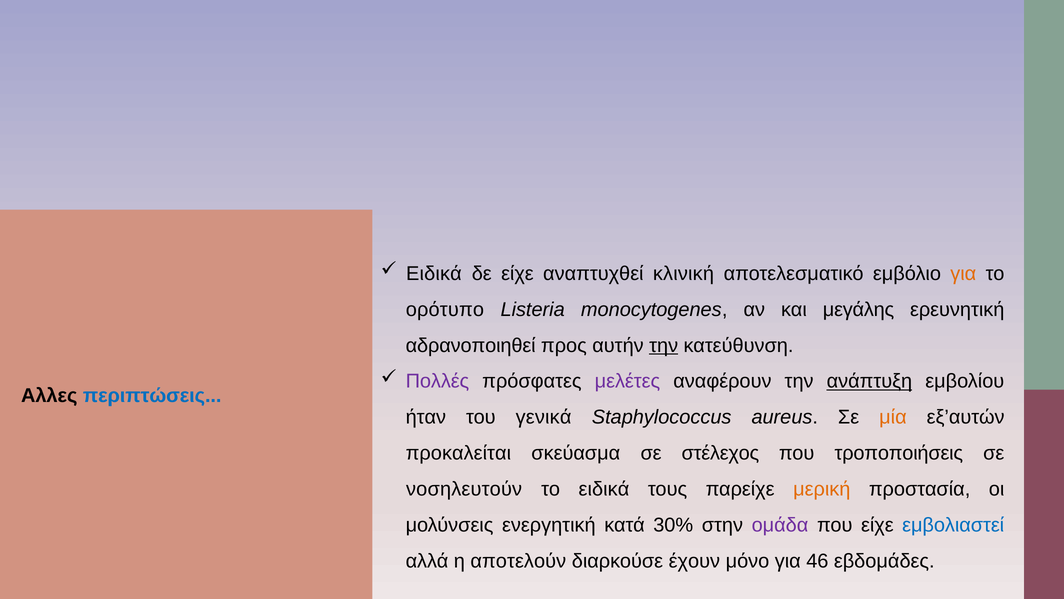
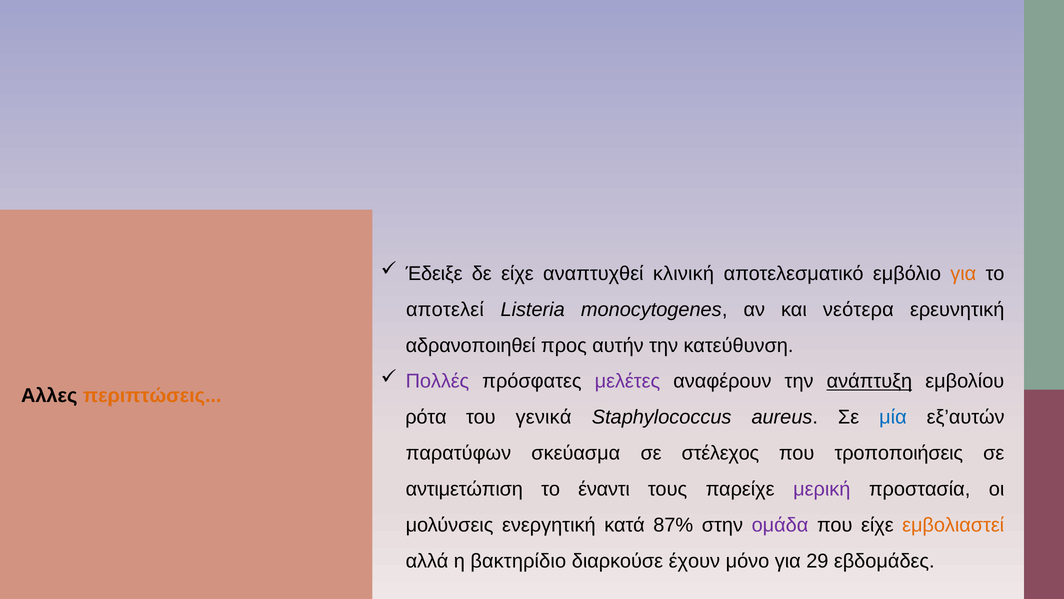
Ειδικά at (434, 273): Ειδικά -> Έδειξε
ορότυπο: ορότυπο -> αποτελεί
μεγάλης: μεγάλης -> νεότερα
την at (664, 345) underline: present -> none
περιπτώσεις colour: blue -> orange
ήταν: ήταν -> ρότα
μία colour: orange -> blue
προκαλείται: προκαλείται -> παρατύφων
νοσηλευτούν: νοσηλευτούν -> αντιμετώπιση
το ειδικά: ειδικά -> έναντι
μερική colour: orange -> purple
30%: 30% -> 87%
εμβολιαστεί colour: blue -> orange
αποτελούν: αποτελούν -> βακτηρίδιο
46: 46 -> 29
